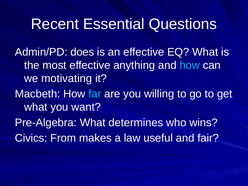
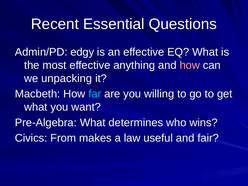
does: does -> edgy
how at (190, 65) colour: light blue -> pink
motivating: motivating -> unpacking
